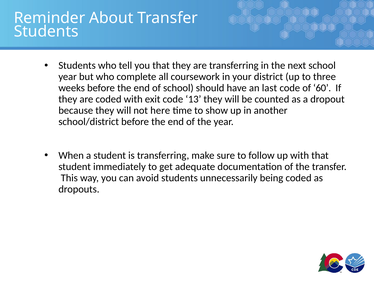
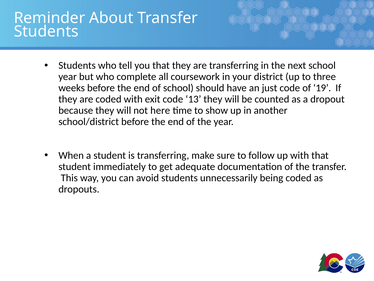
last: last -> just
60: 60 -> 19
